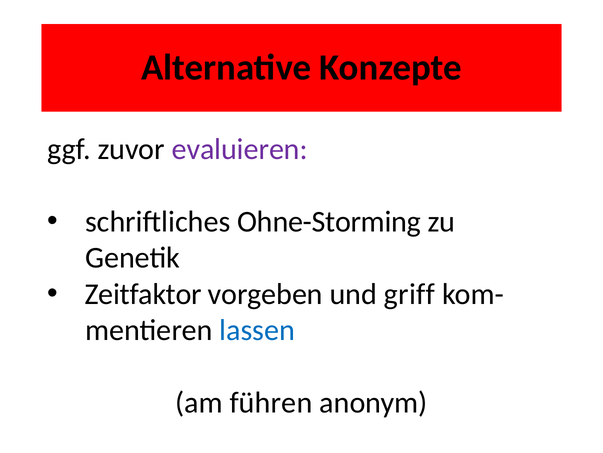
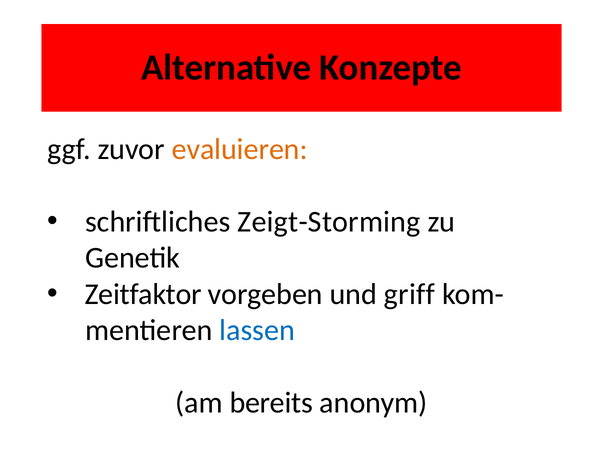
evaluieren colour: purple -> orange
Ohne-Storming: Ohne-Storming -> Zeigt-Storming
führen: führen -> bereits
